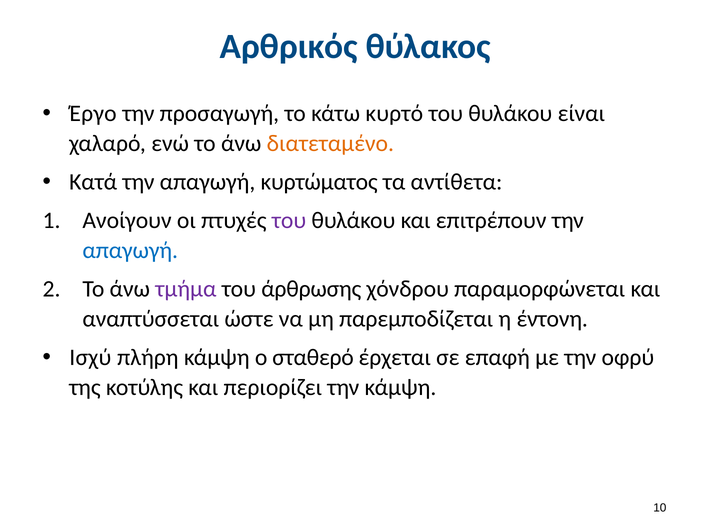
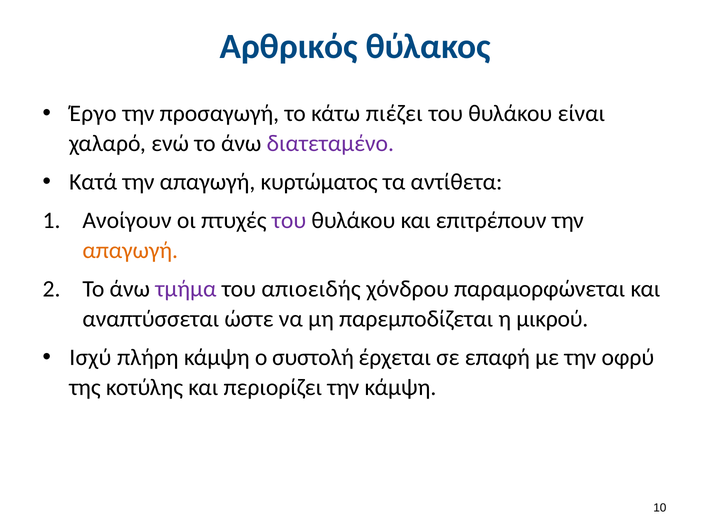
κυρτό: κυρτό -> πιέζει
διατεταμένο colour: orange -> purple
απαγωγή at (130, 250) colour: blue -> orange
άρθρωσης: άρθρωσης -> απιοειδής
έντονη: έντονη -> μικρού
σταθερό: σταθερό -> συστολή
